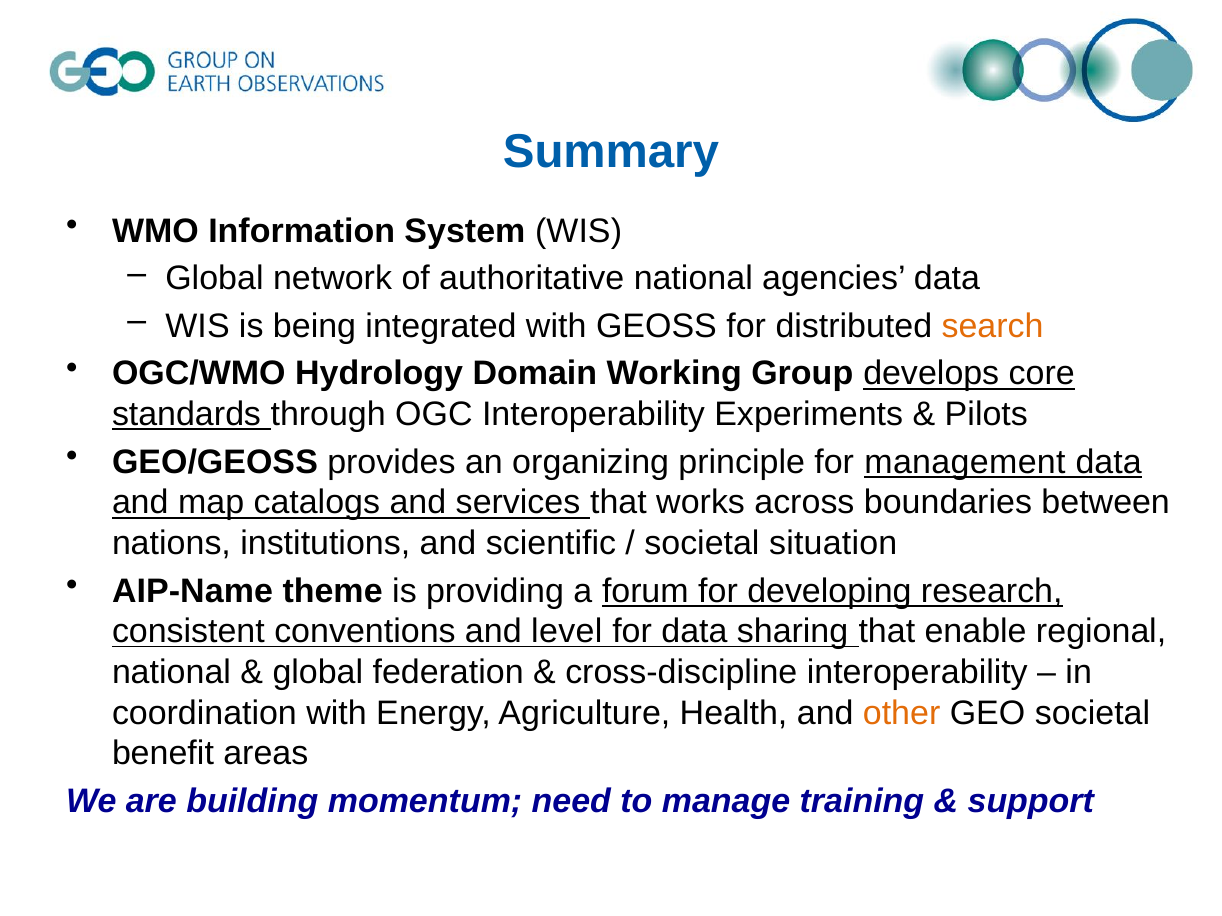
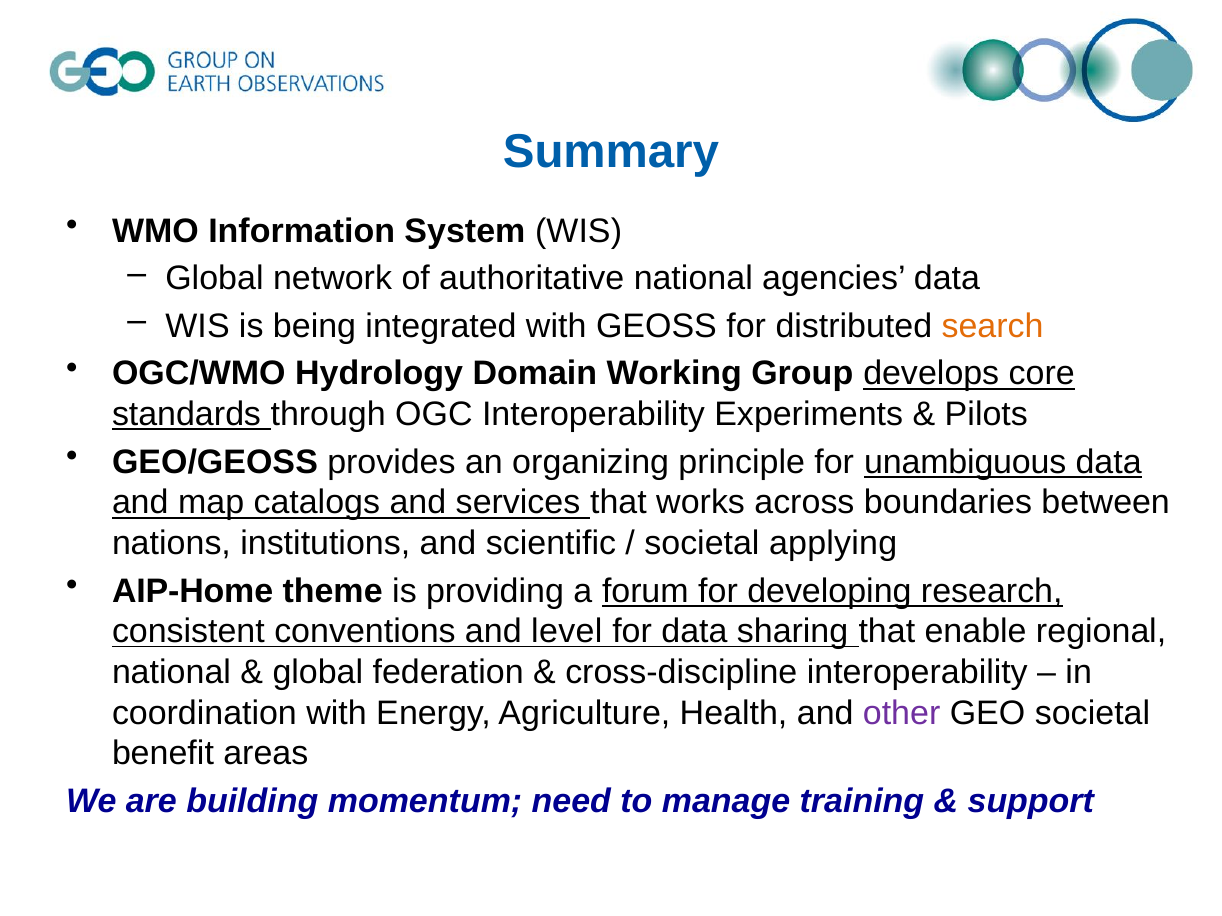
management: management -> unambiguous
situation: situation -> applying
AIP-Name: AIP-Name -> AIP-Home
other colour: orange -> purple
